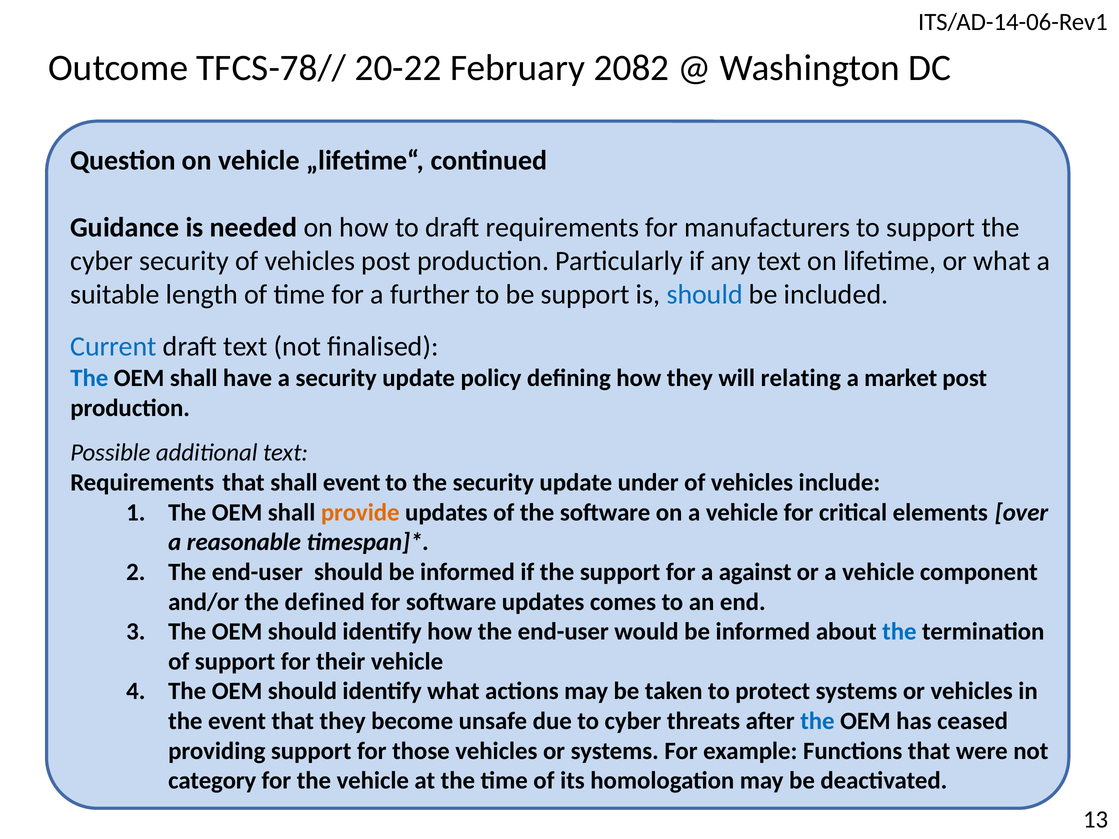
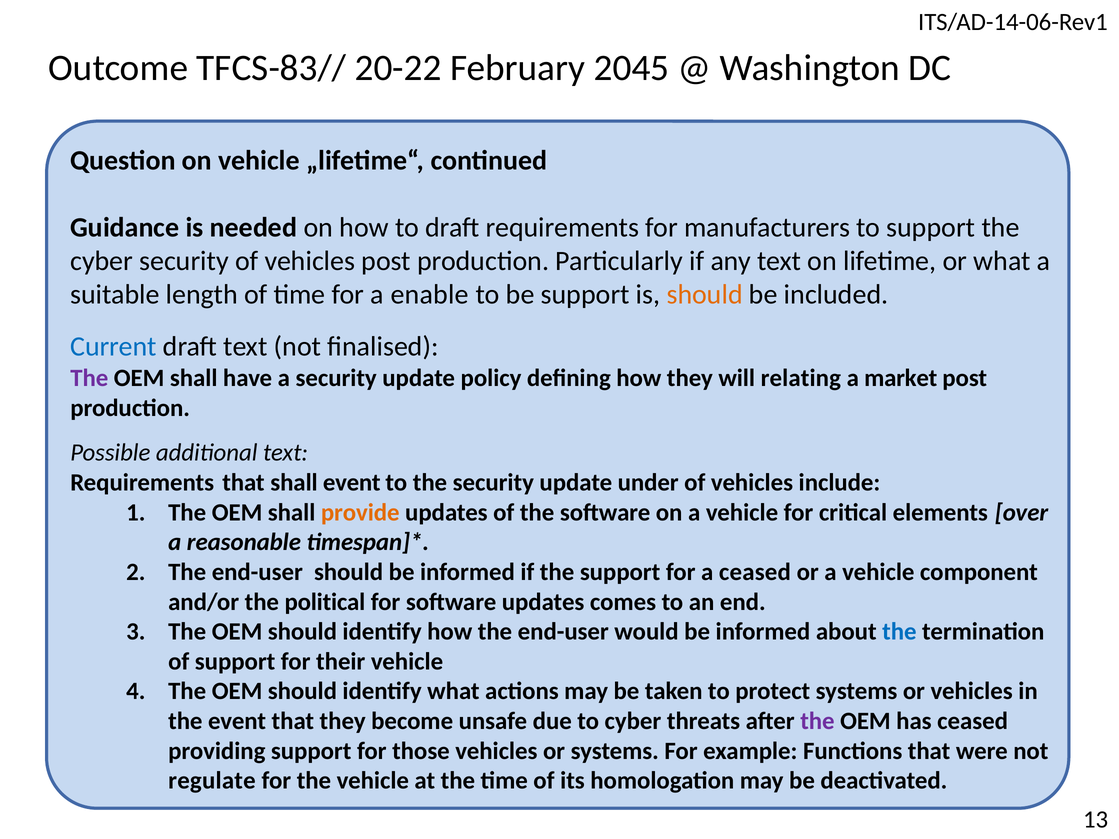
TFCS-78//: TFCS-78// -> TFCS-83//
2082: 2082 -> 2045
further: further -> enable
should at (705, 295) colour: blue -> orange
The at (89, 378) colour: blue -> purple
a against: against -> ceased
defined: defined -> political
the at (817, 721) colour: blue -> purple
category: category -> regulate
